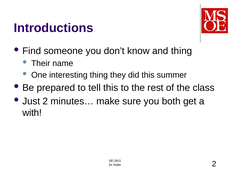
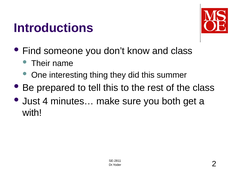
and thing: thing -> class
Just 2: 2 -> 4
